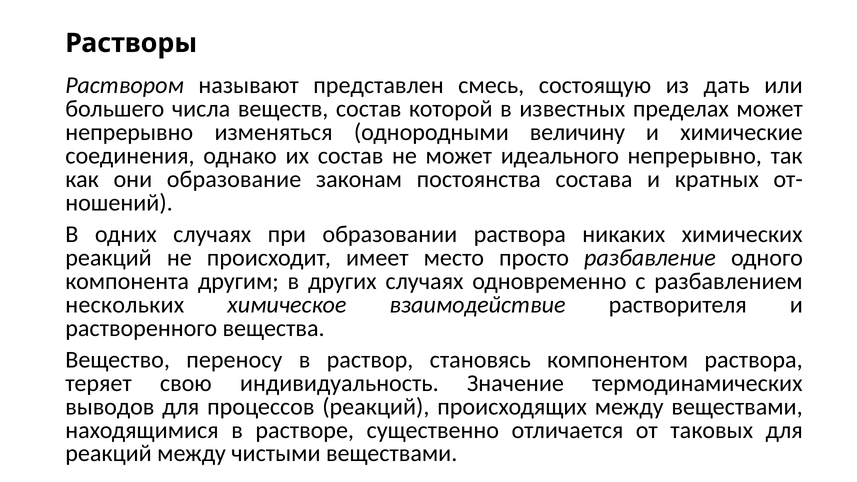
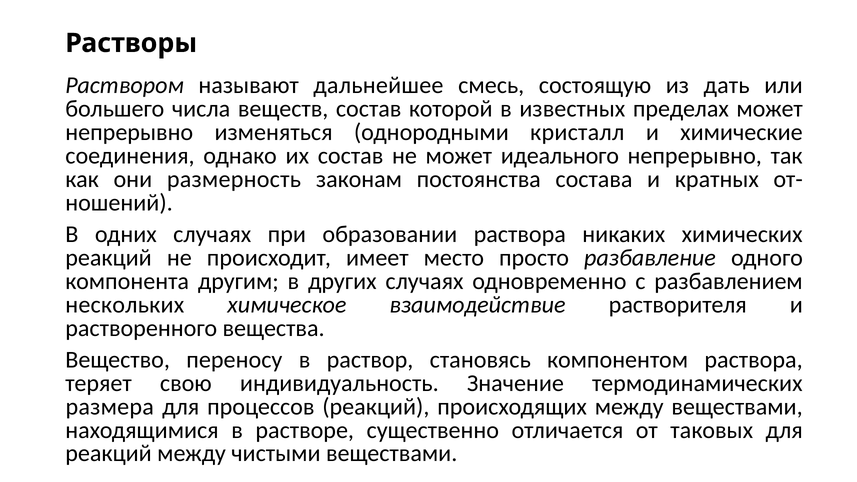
представлен: представлен -> дальнейшее
величину: величину -> кристалл
образование: образование -> размерность
выводов: выводов -> размера
